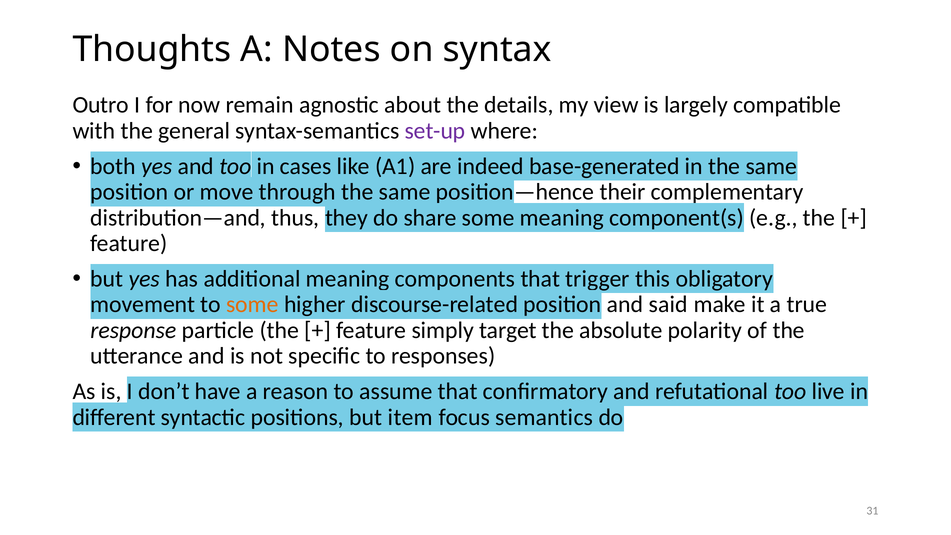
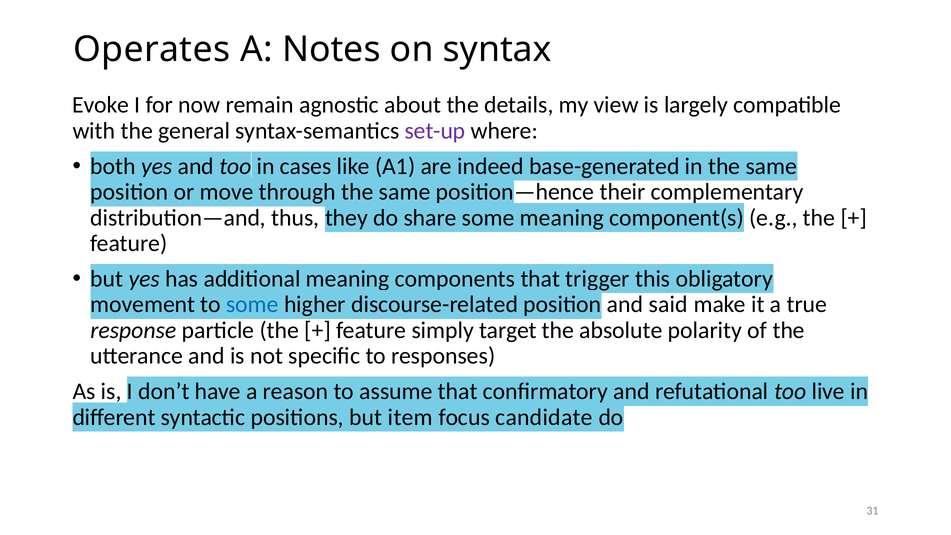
Thoughts: Thoughts -> Operates
Outro: Outro -> Evoke
some at (252, 305) colour: orange -> blue
semantics: semantics -> candidate
